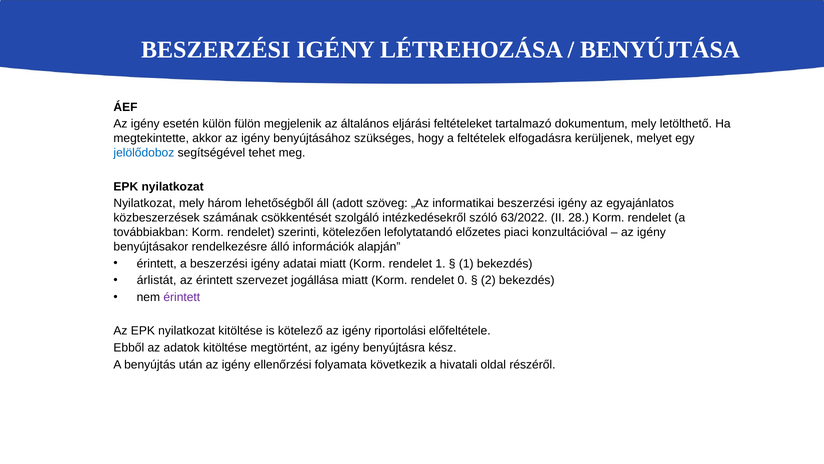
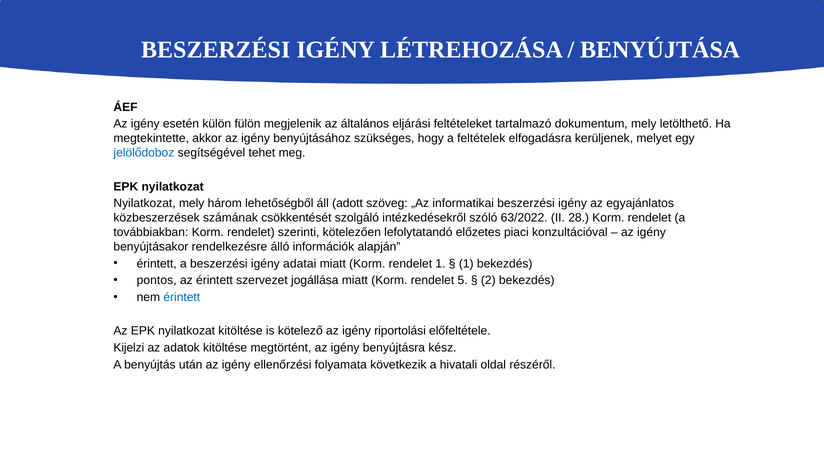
árlistát: árlistát -> pontos
0: 0 -> 5
érintett at (182, 297) colour: purple -> blue
Ebből: Ebből -> Kijelzi
